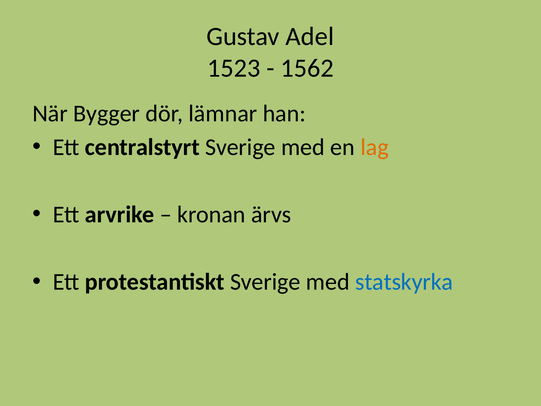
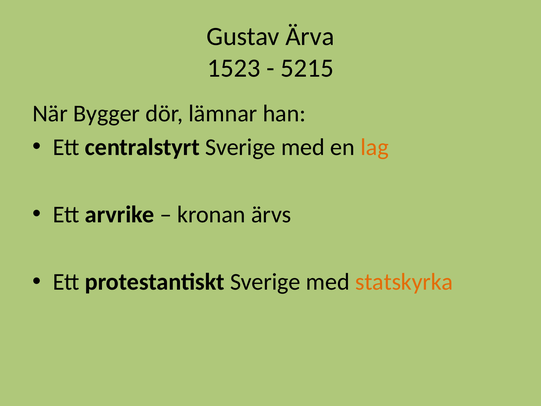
Adel: Adel -> Ärva
1562: 1562 -> 5215
statskyrka colour: blue -> orange
